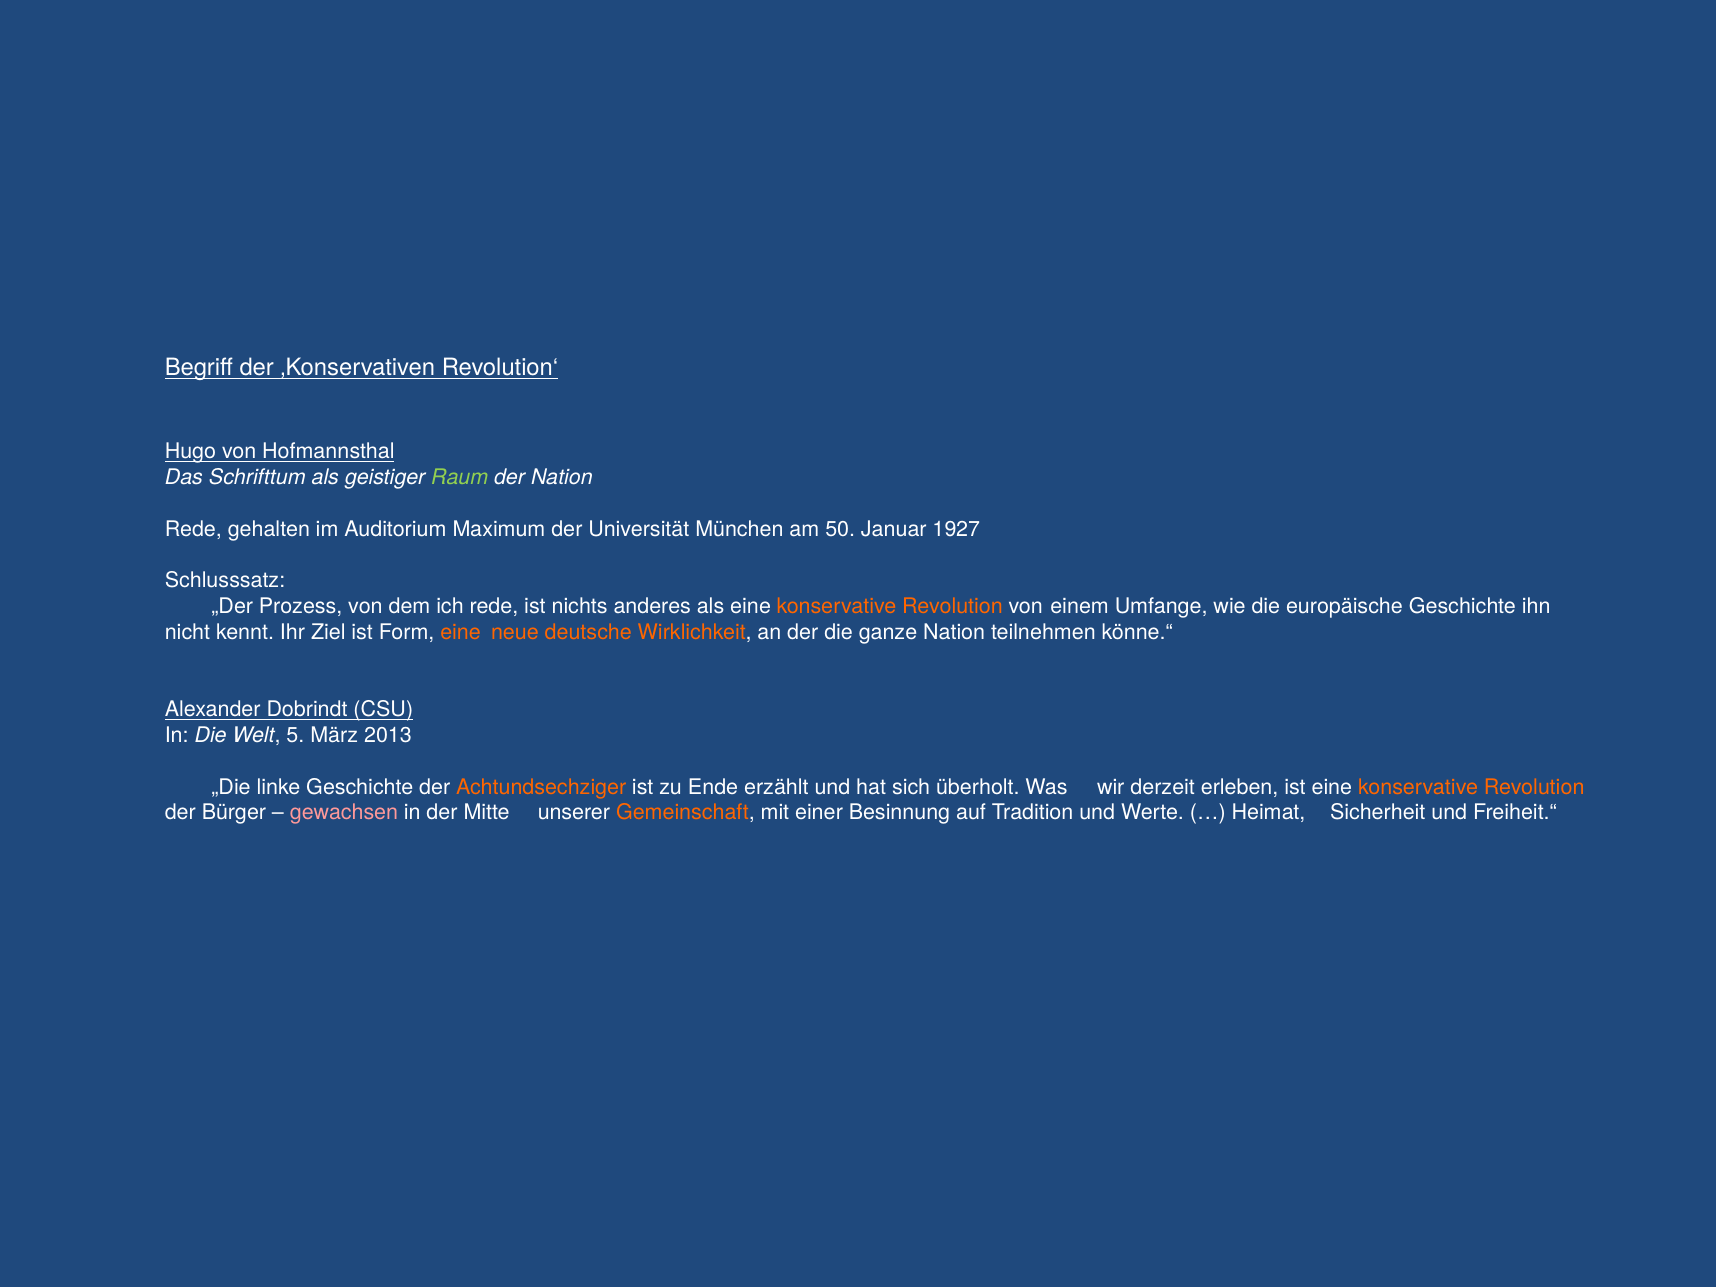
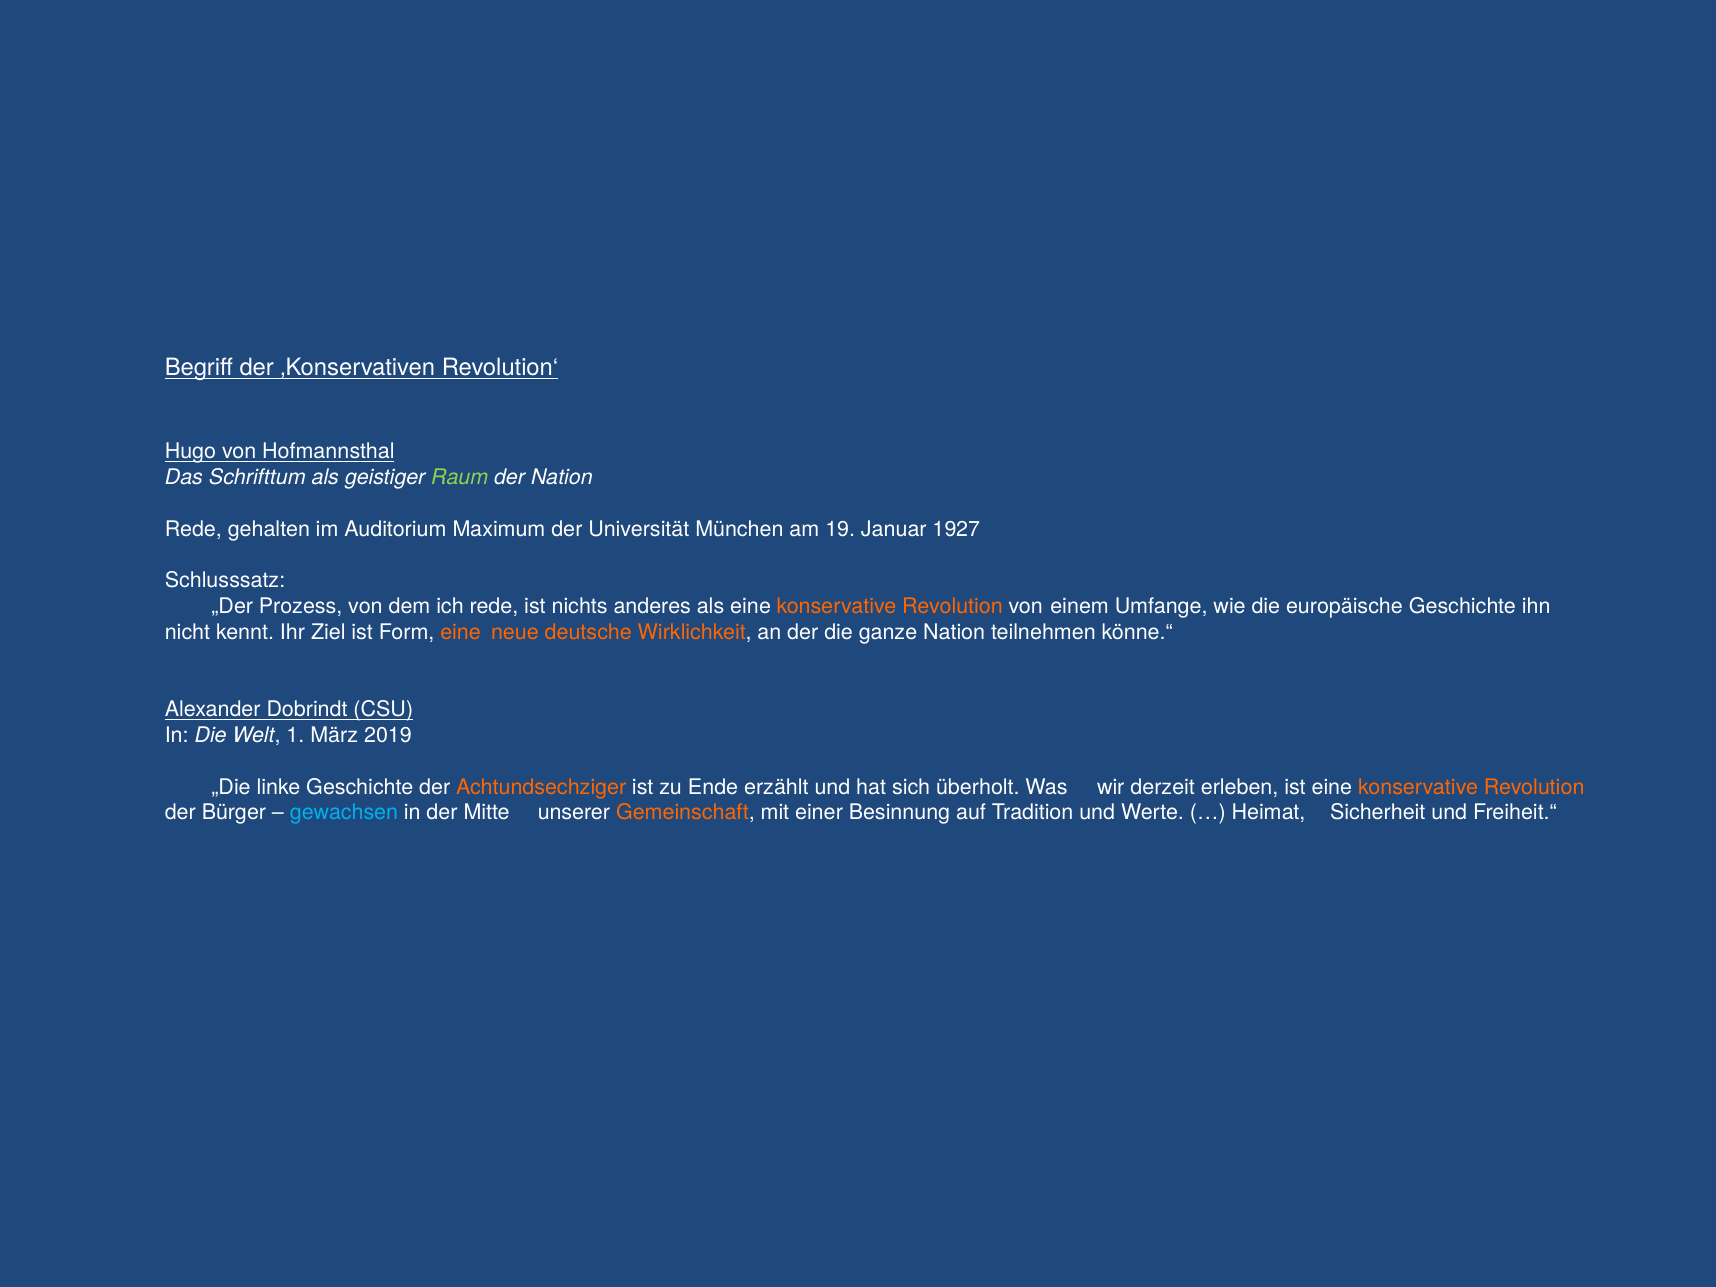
50: 50 -> 19
5: 5 -> 1
2013: 2013 -> 2019
gewachsen colour: pink -> light blue
